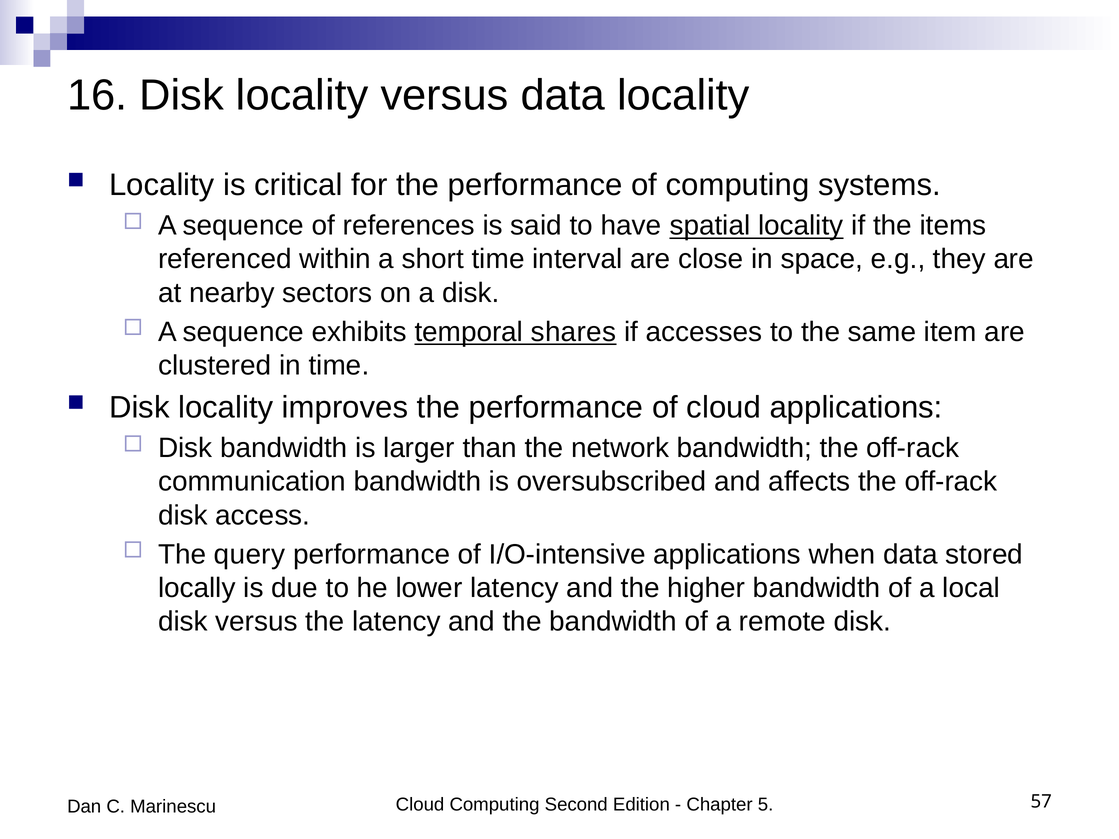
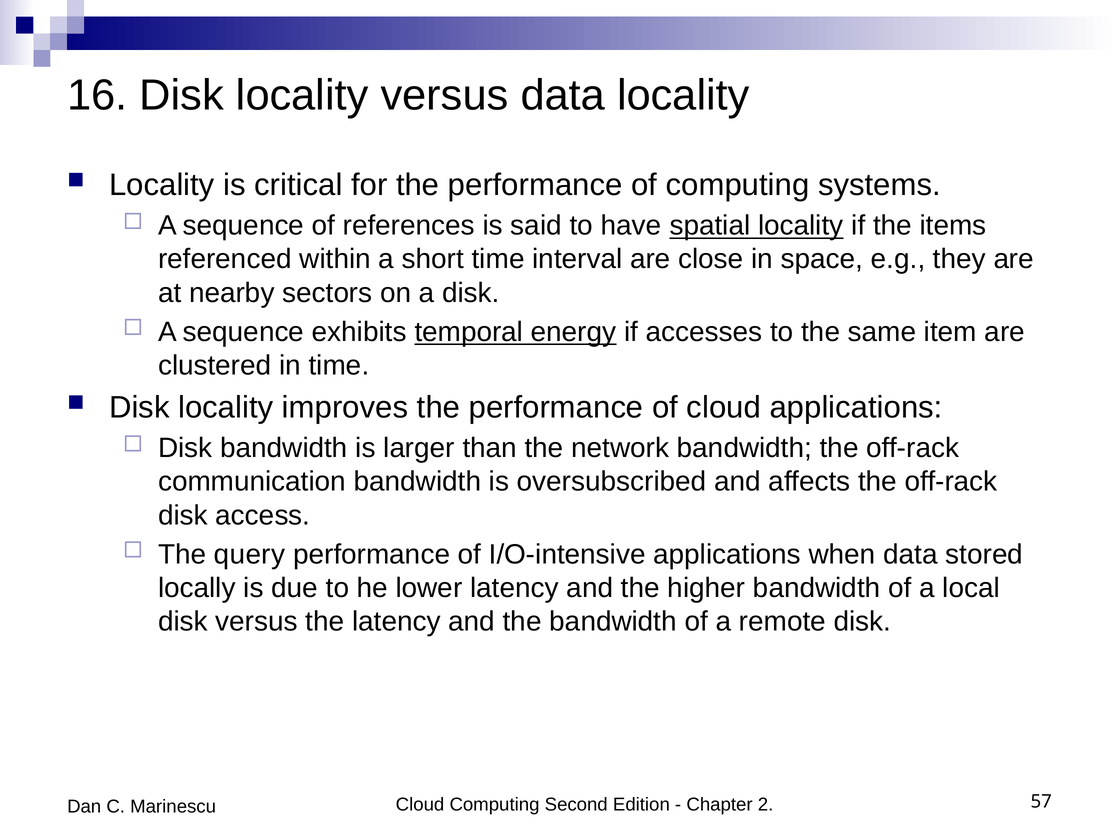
shares: shares -> energy
5: 5 -> 2
